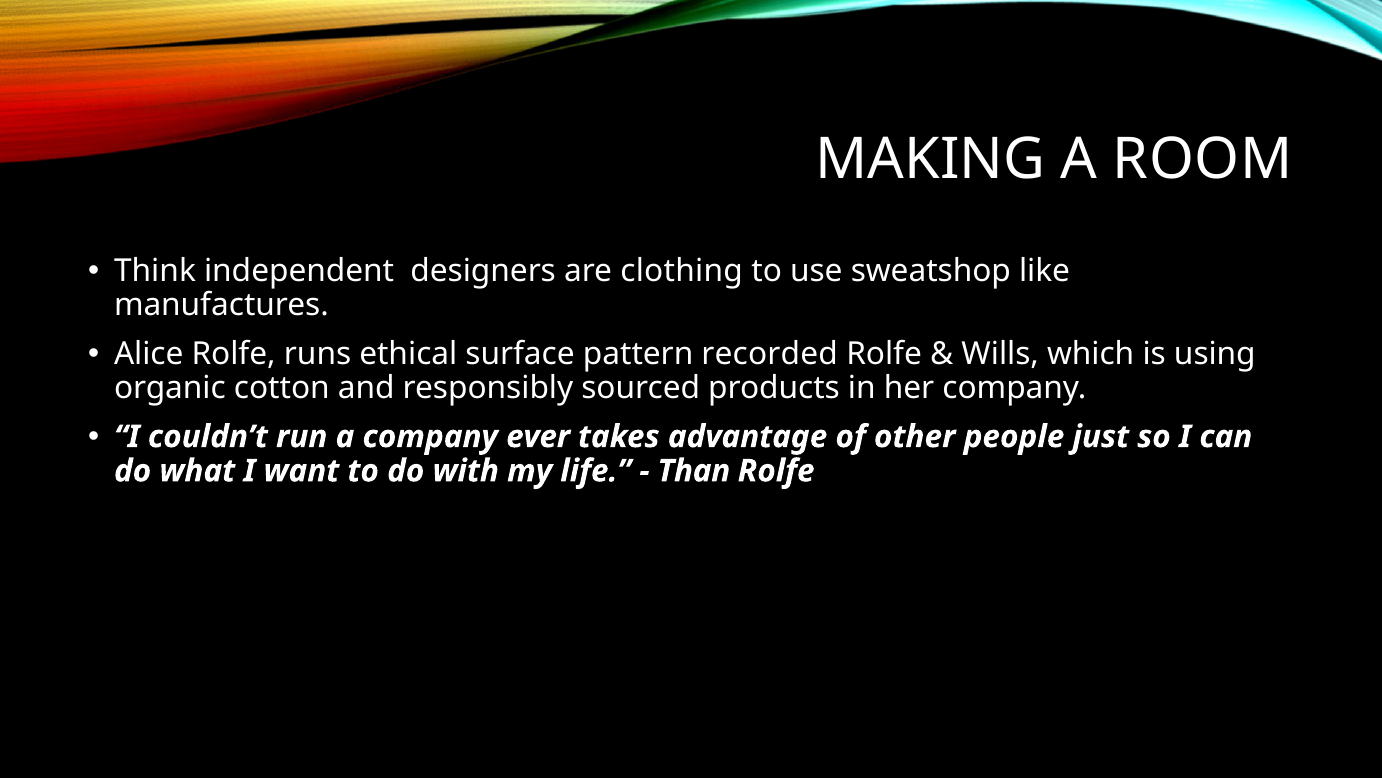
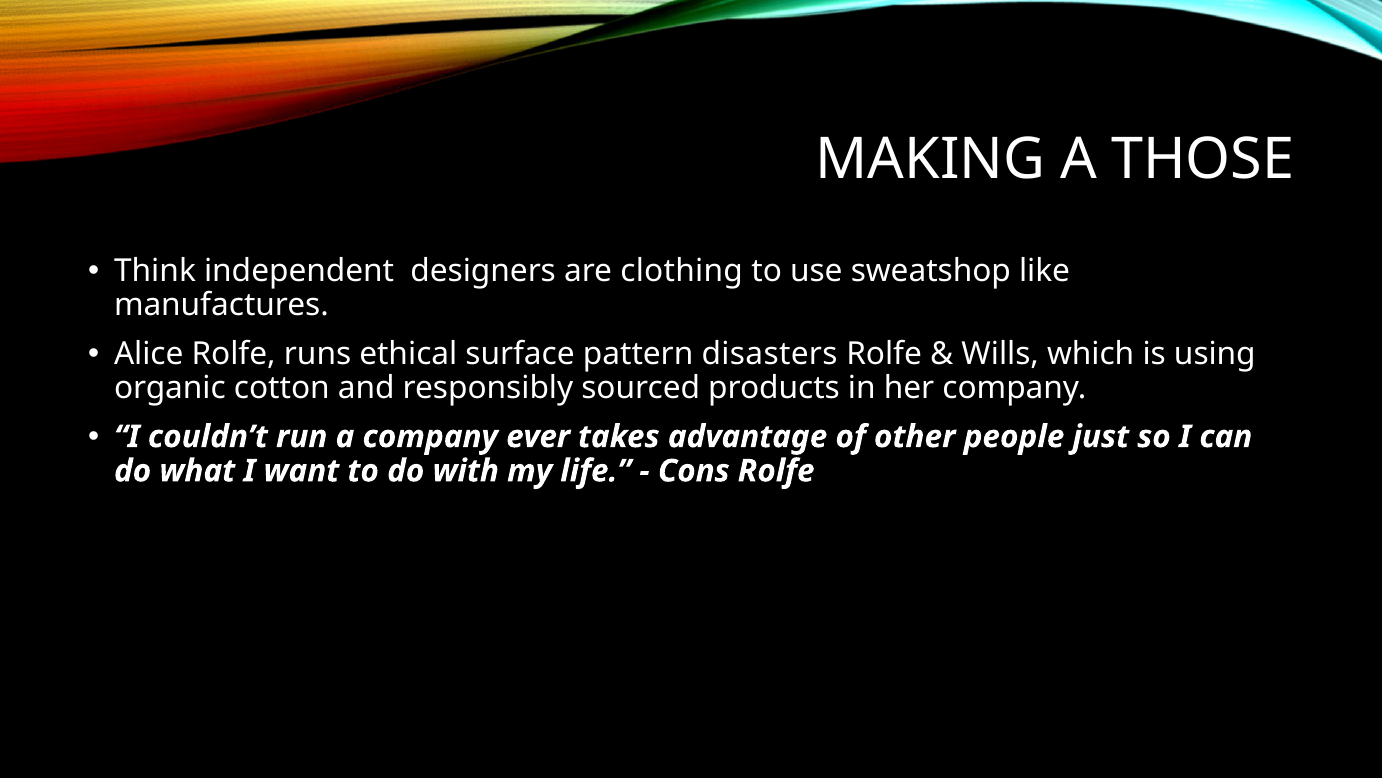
ROOM: ROOM -> THOSE
recorded: recorded -> disasters
Than: Than -> Cons
